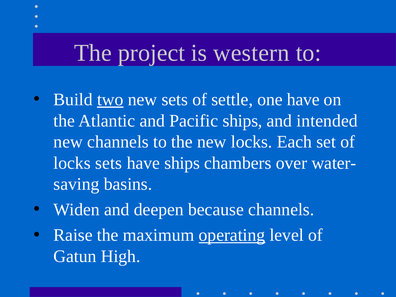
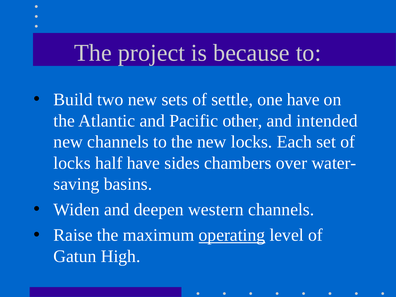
western: western -> because
two underline: present -> none
Pacific ships: ships -> other
locks sets: sets -> half
have ships: ships -> sides
because: because -> western
